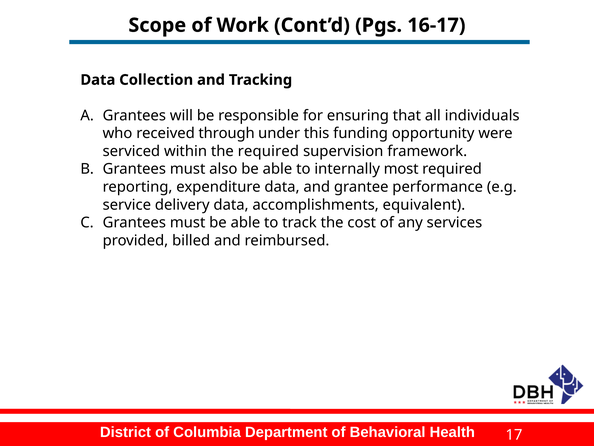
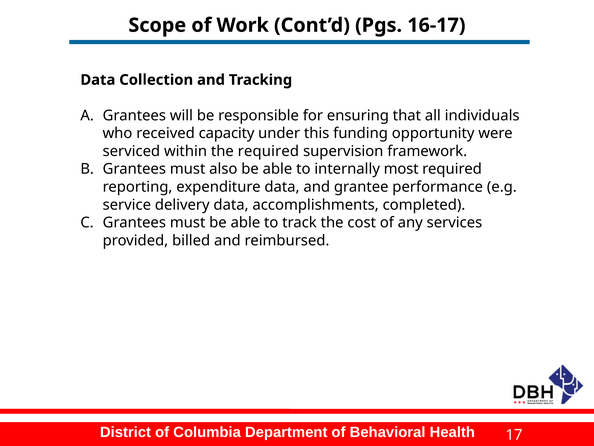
through: through -> capacity
equivalent: equivalent -> completed
